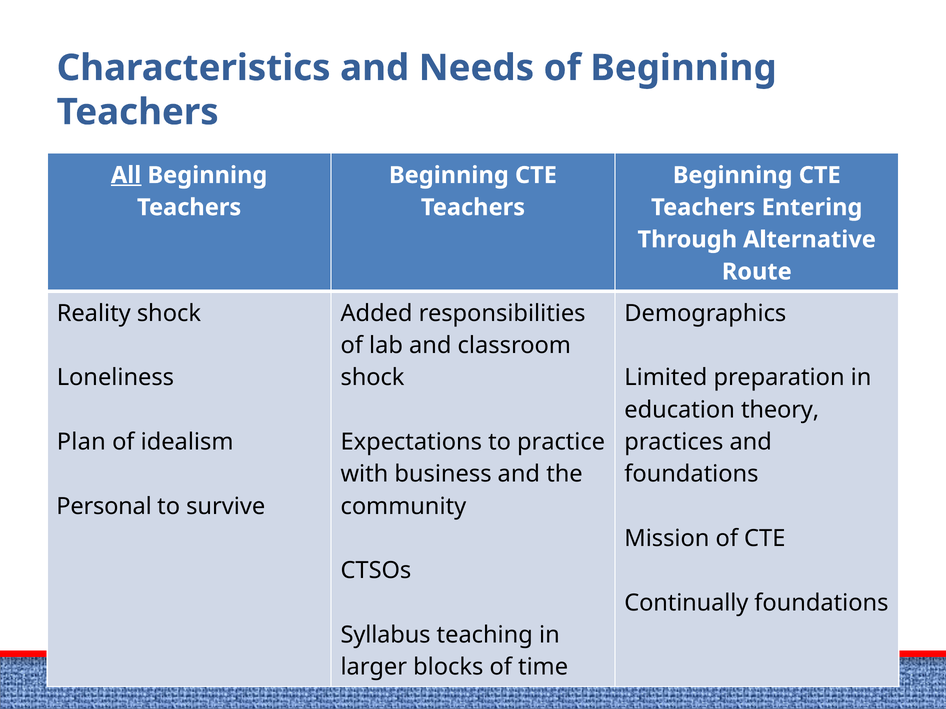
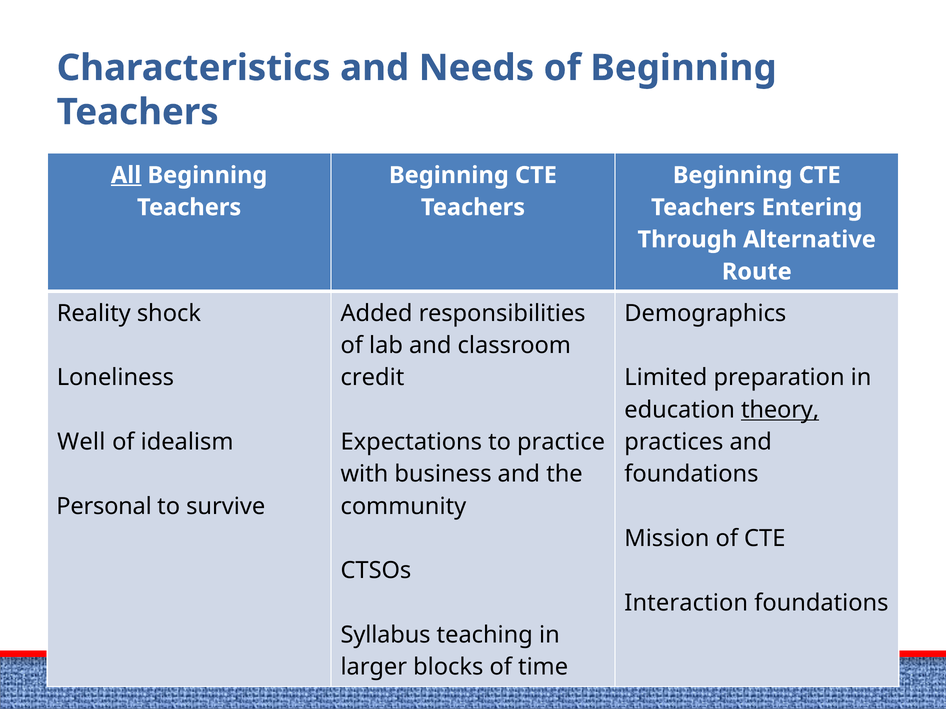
shock at (372, 378): shock -> credit
theory underline: none -> present
Plan: Plan -> Well
Continually: Continually -> Interaction
